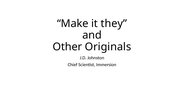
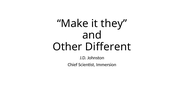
Originals: Originals -> Different
